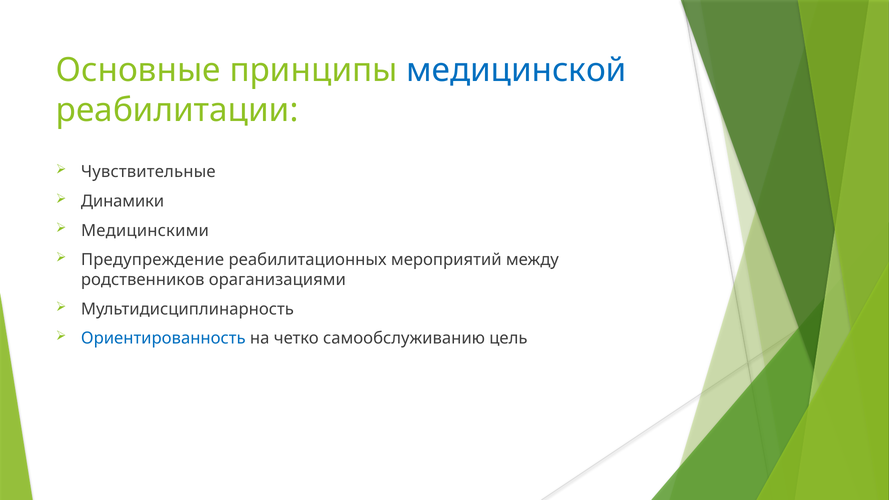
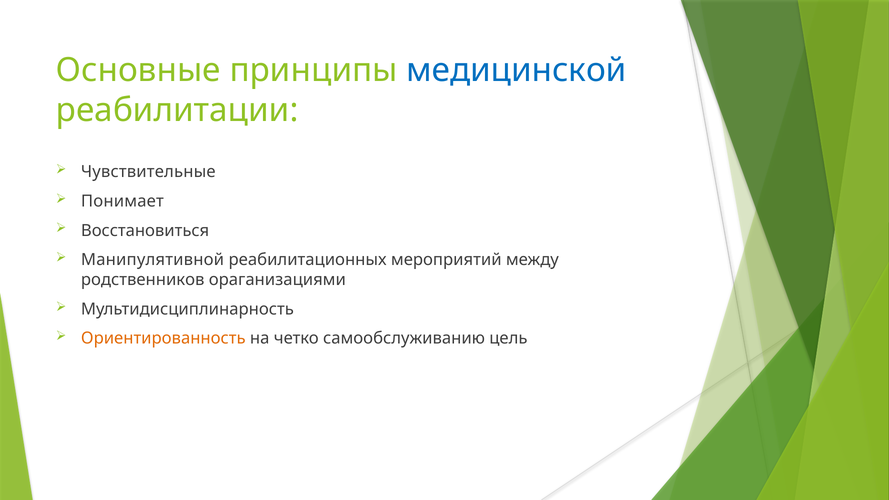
Динамики: Динамики -> Понимает
Медицинскими: Медицинскими -> Восстановиться
Предупреждение: Предупреждение -> Манипулятивной
Ориентированность colour: blue -> orange
